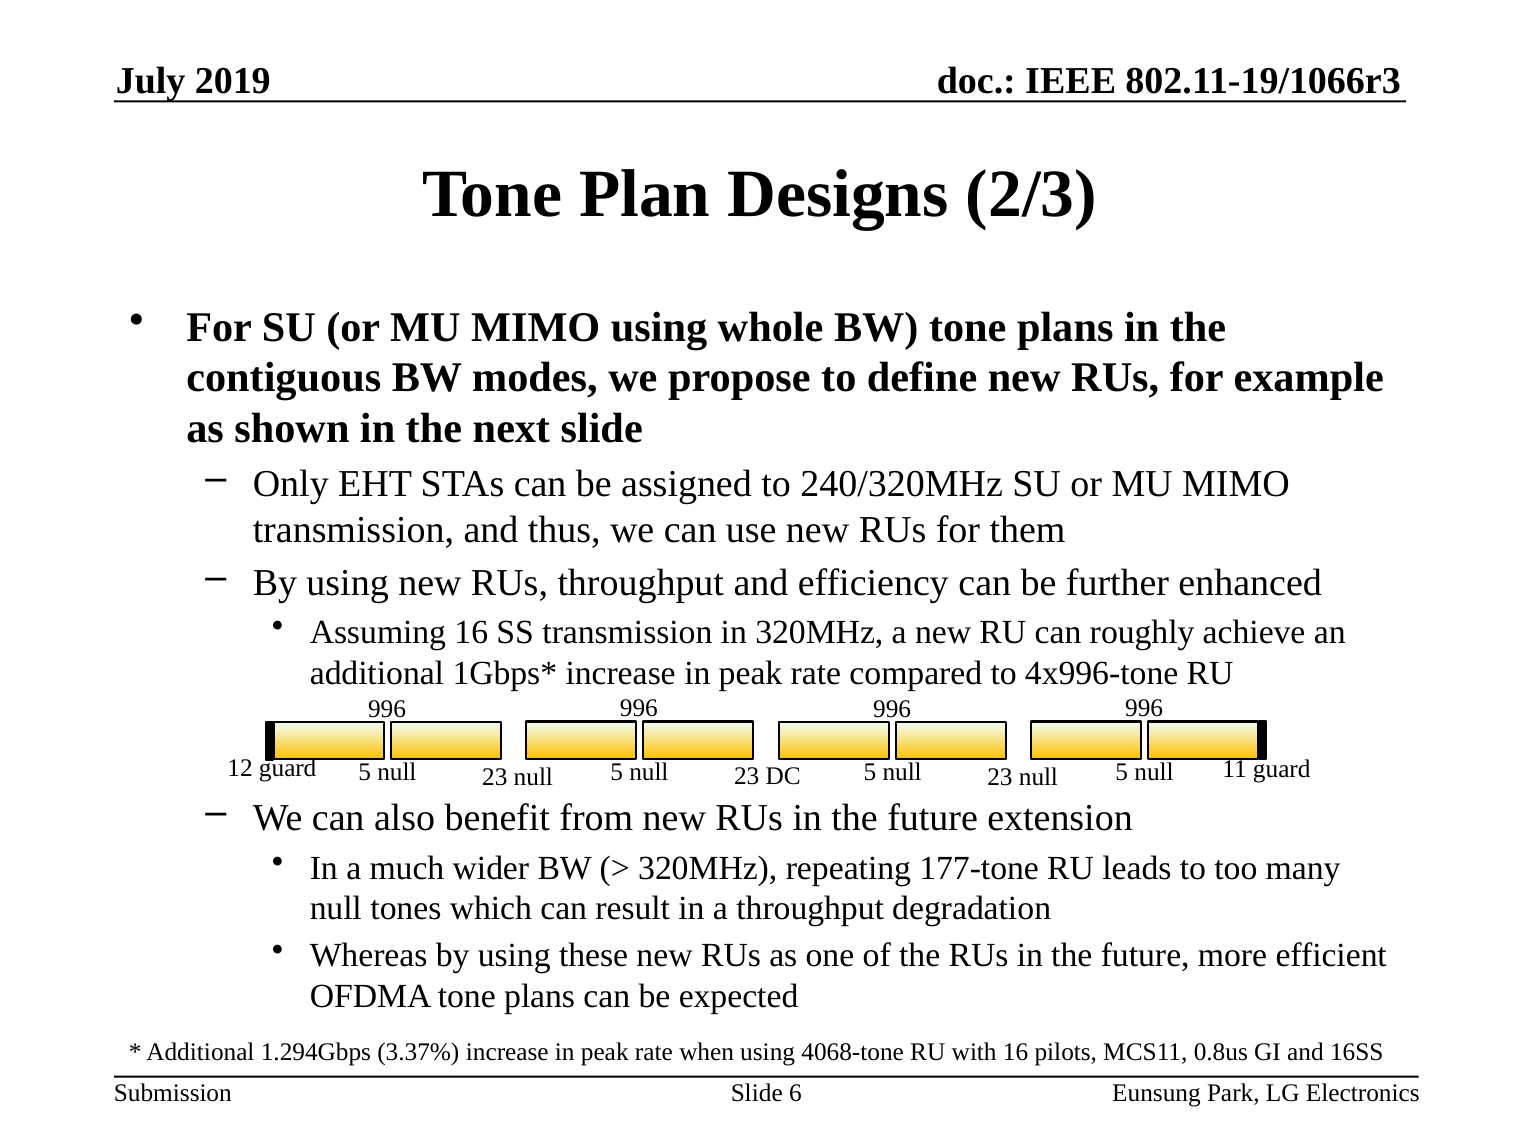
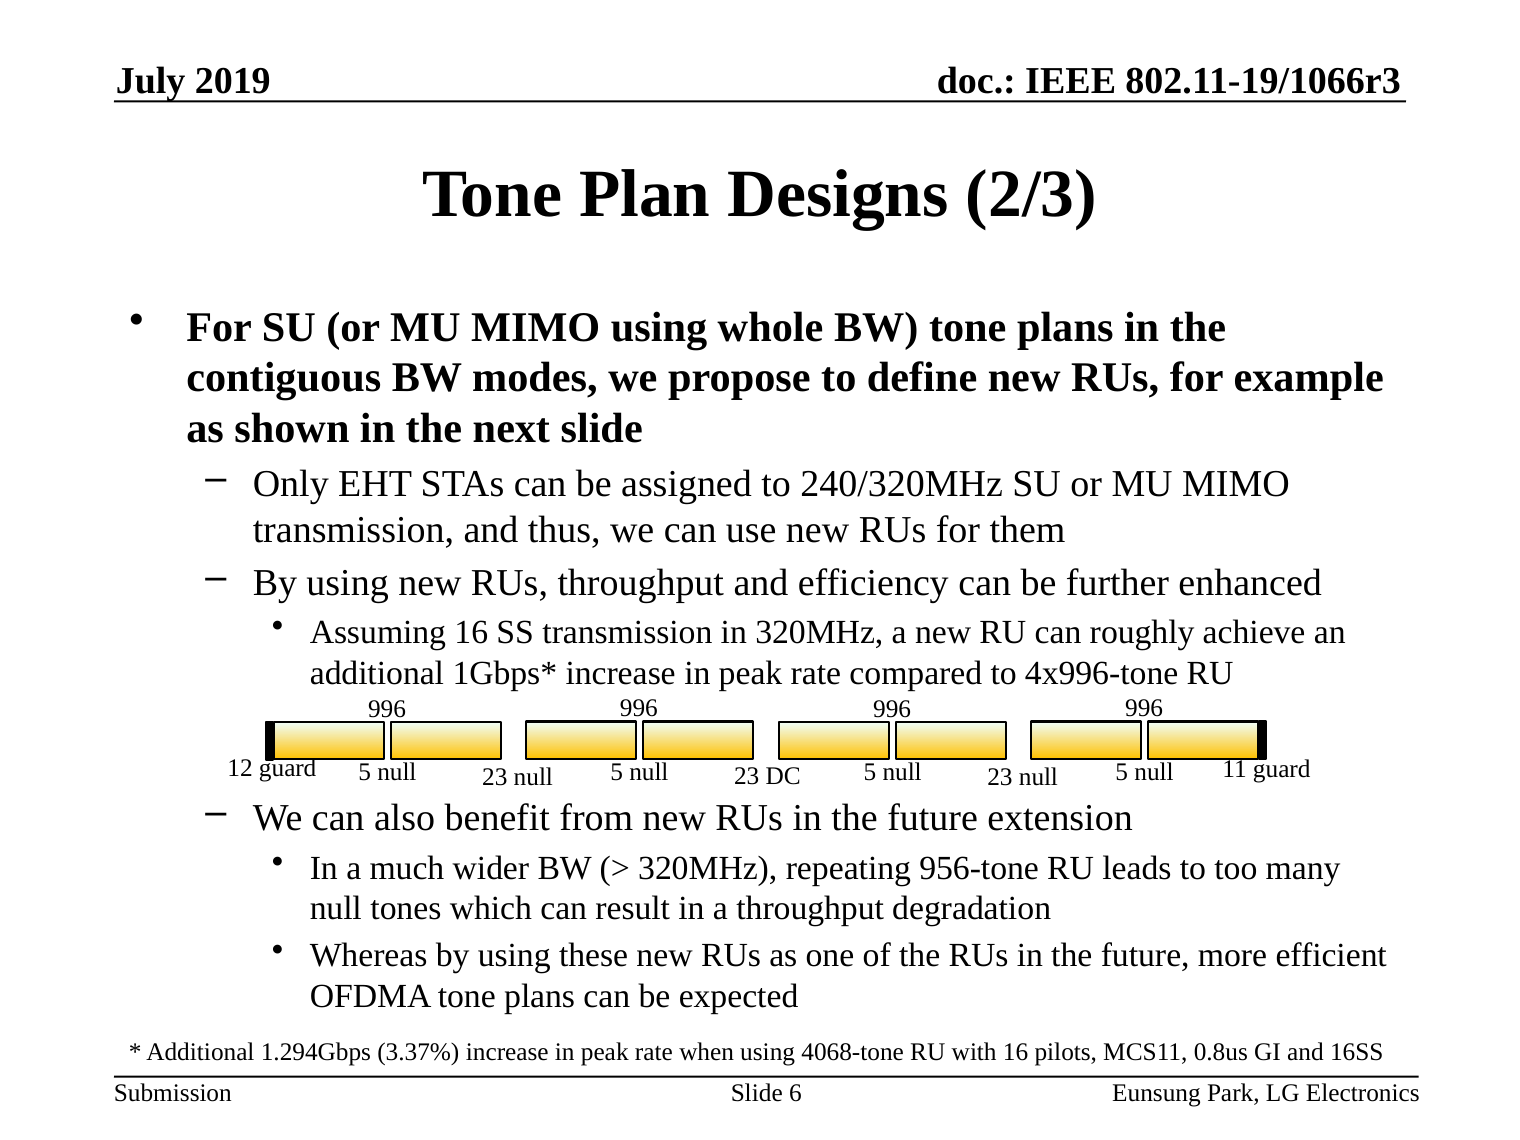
177-tone: 177-tone -> 956-tone
